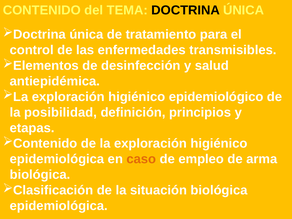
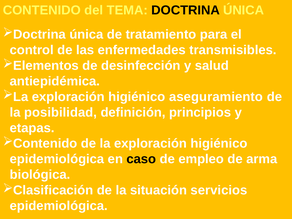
epidemiológico: epidemiológico -> aseguramiento
caso colour: orange -> black
situación biológica: biológica -> servicios
